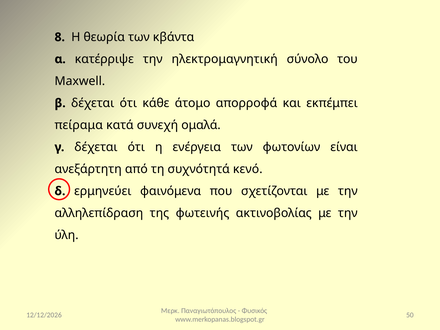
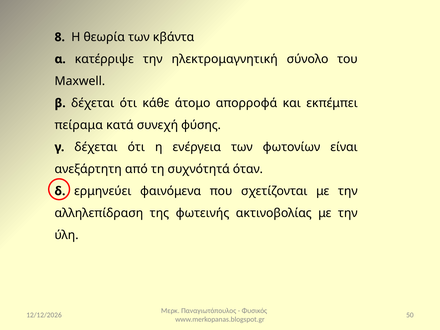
ομαλά: ομαλά -> φύσης
κενό: κενό -> όταν
